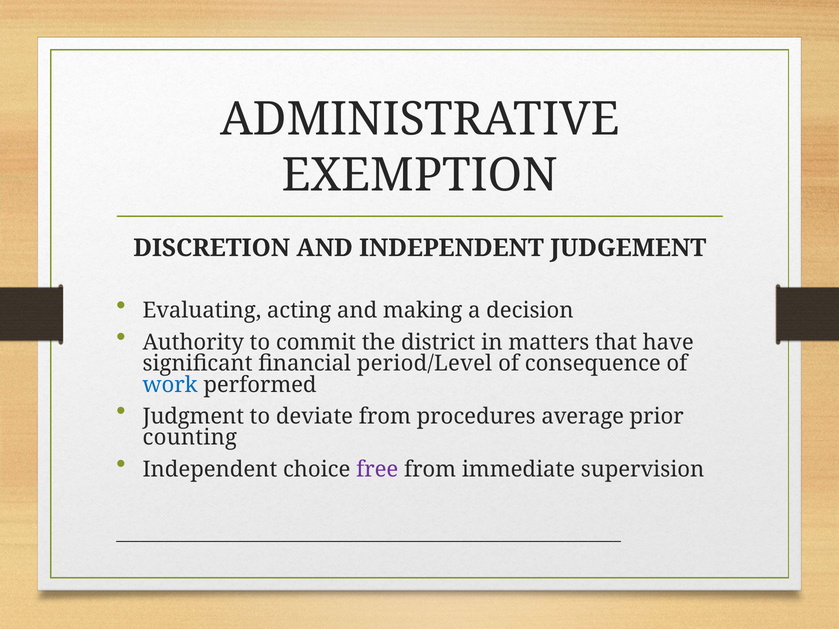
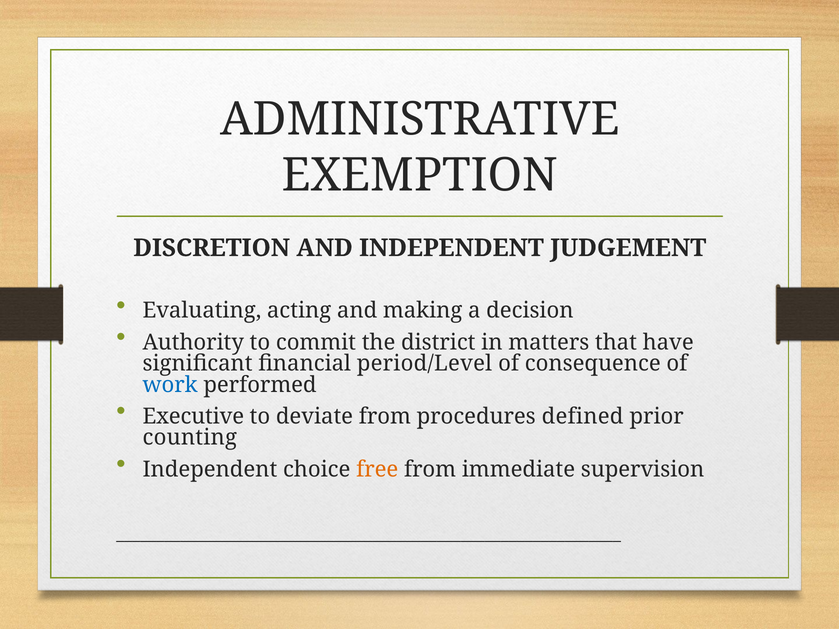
Judgment: Judgment -> Executive
average: average -> defined
free colour: purple -> orange
